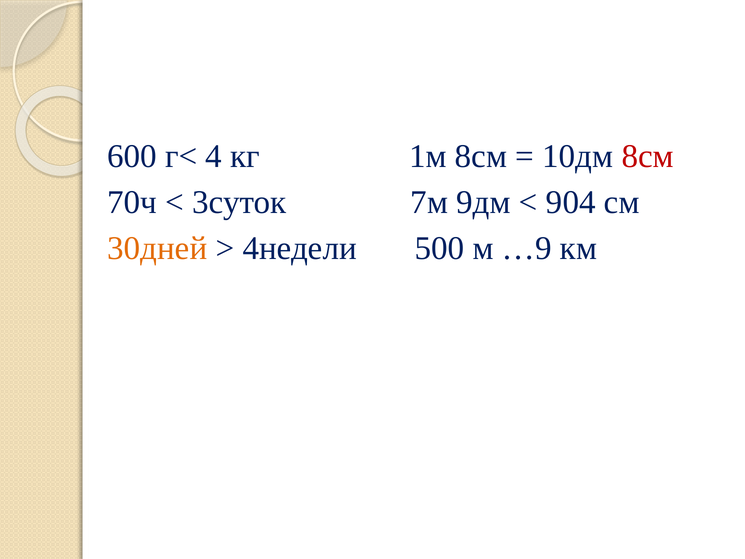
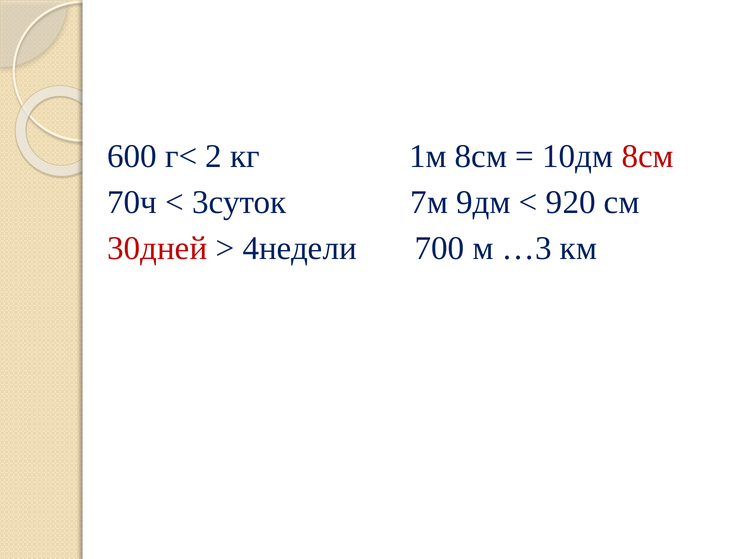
4: 4 -> 2
904: 904 -> 920
30дней colour: orange -> red
500: 500 -> 700
…9: …9 -> …3
